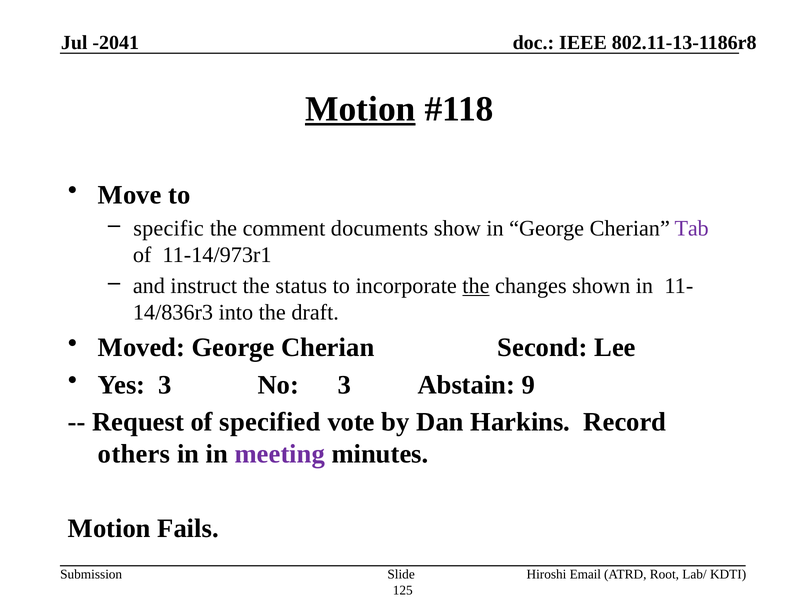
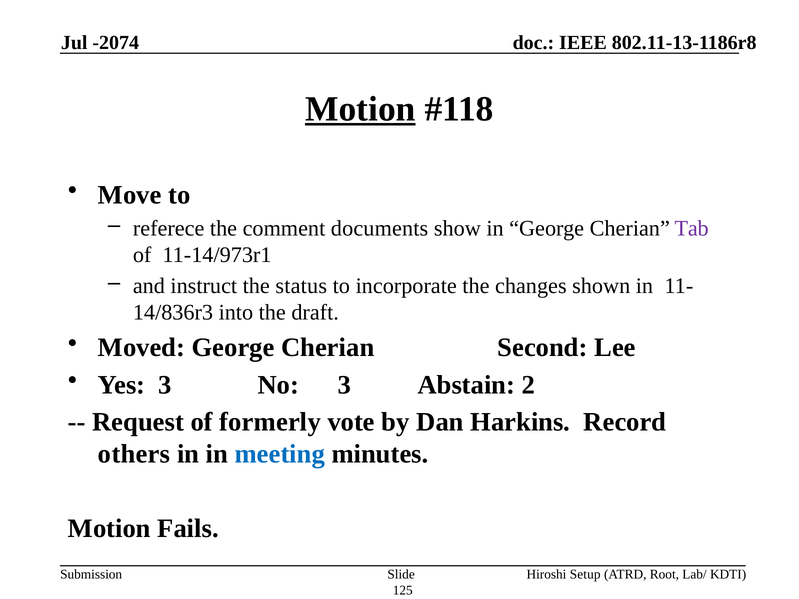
-2041: -2041 -> -2074
specific: specific -> referece
the at (476, 286) underline: present -> none
9: 9 -> 2
specified: specified -> formerly
meeting colour: purple -> blue
Email: Email -> Setup
